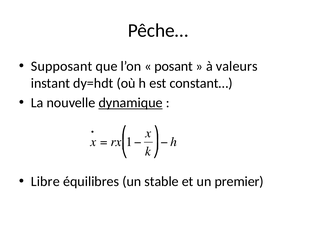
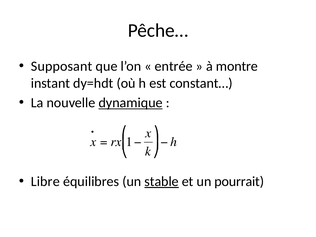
posant: posant -> entrée
valeurs: valeurs -> montre
stable underline: none -> present
premier: premier -> pourrait
